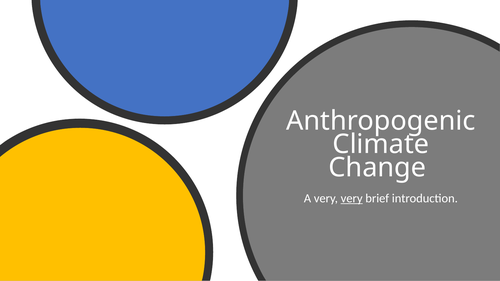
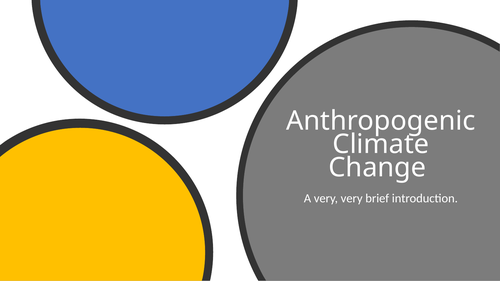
very at (352, 199) underline: present -> none
